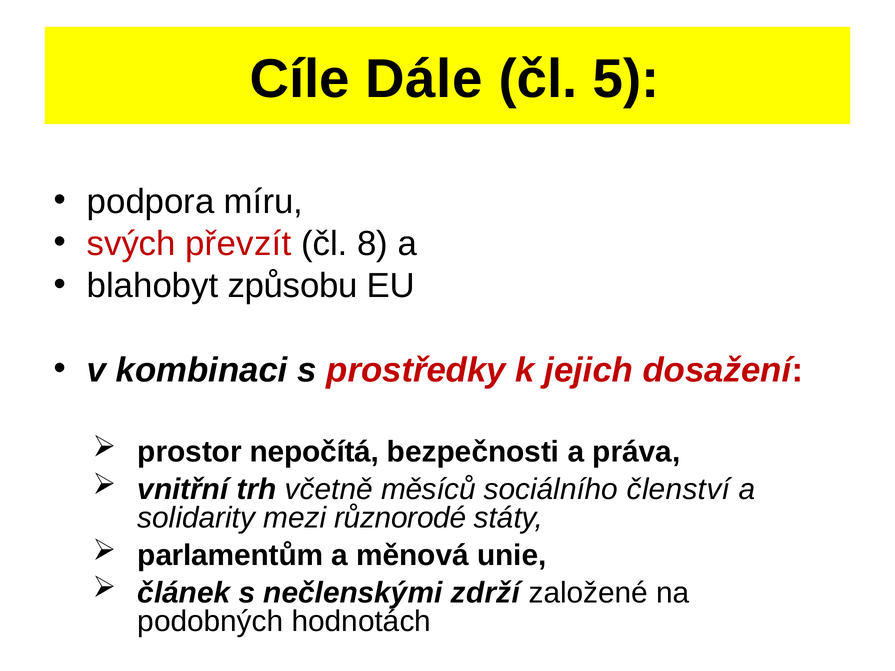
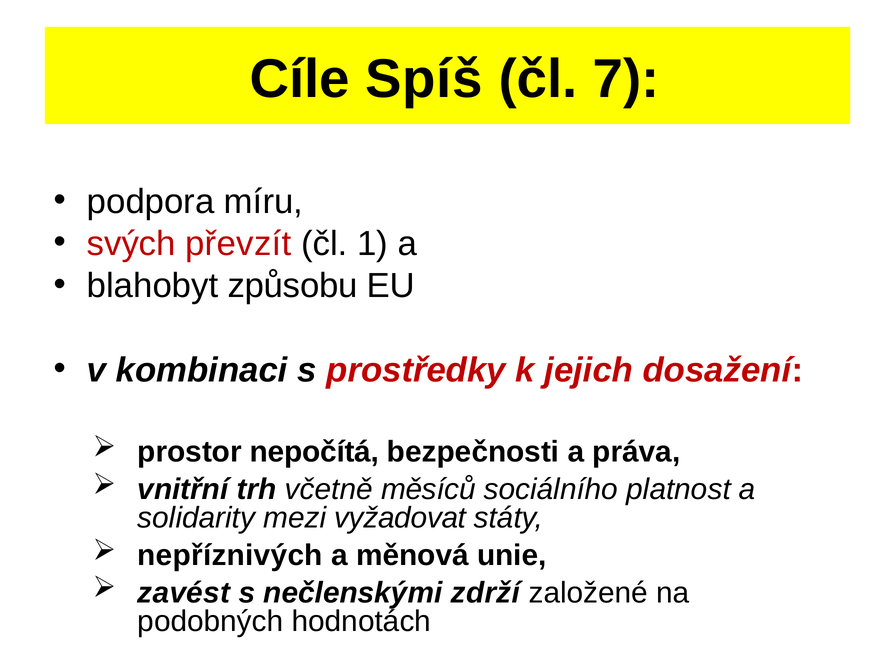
Dále: Dále -> Spíš
5: 5 -> 7
8: 8 -> 1
členství: členství -> platnost
různorodé: různorodé -> vyžadovat
parlamentům: parlamentům -> nepříznivých
článek: článek -> zavést
